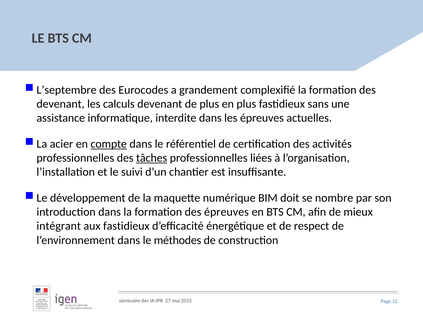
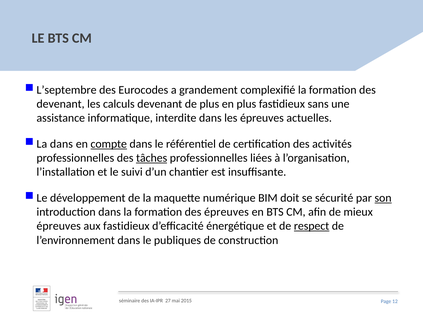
La acier: acier -> dans
nombre: nombre -> sécurité
son underline: none -> present
intégrant at (59, 226): intégrant -> épreuves
respect underline: none -> present
méthodes: méthodes -> publiques
